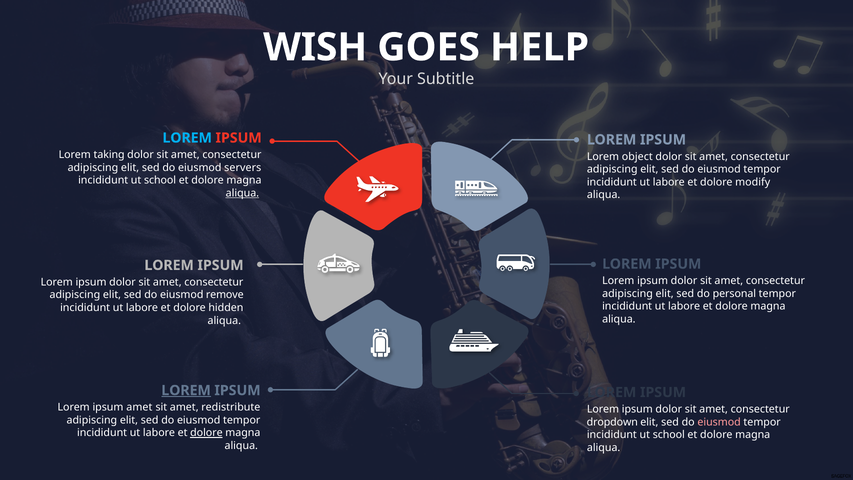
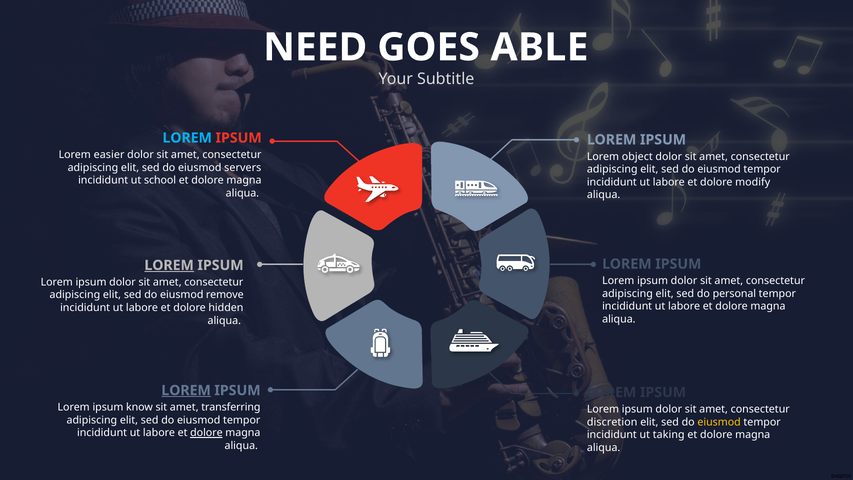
WISH: WISH -> NEED
HELP: HELP -> ABLE
taking: taking -> easier
aliqua at (242, 193) underline: present -> none
LOREM at (169, 265) underline: none -> present
ipsum amet: amet -> know
redistribute: redistribute -> transferring
dropdown: dropdown -> discretion
eiusmod at (719, 422) colour: pink -> yellow
school at (669, 435): school -> taking
